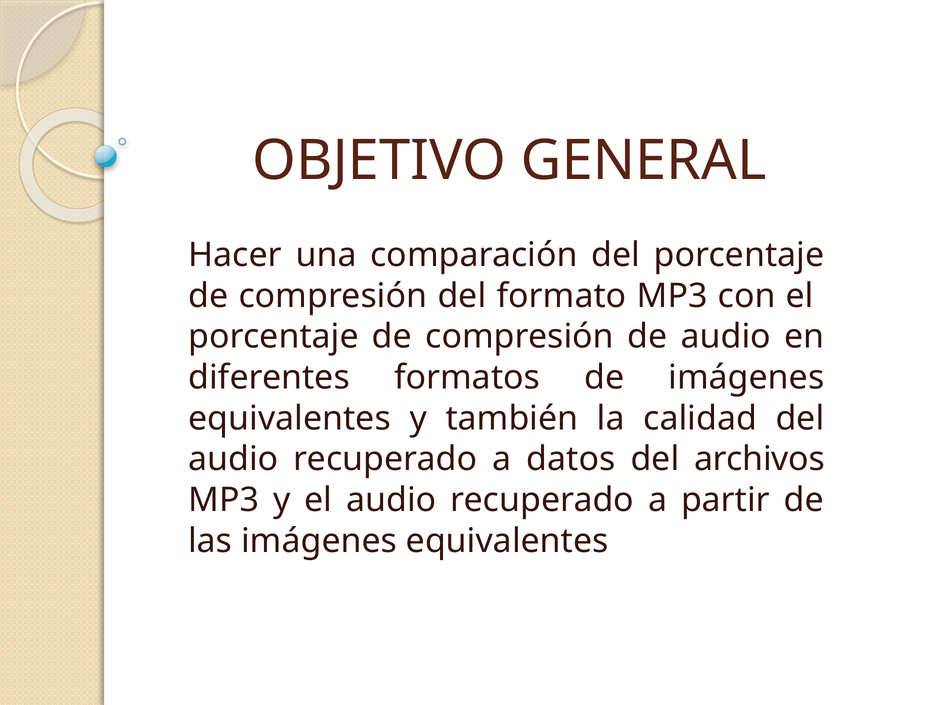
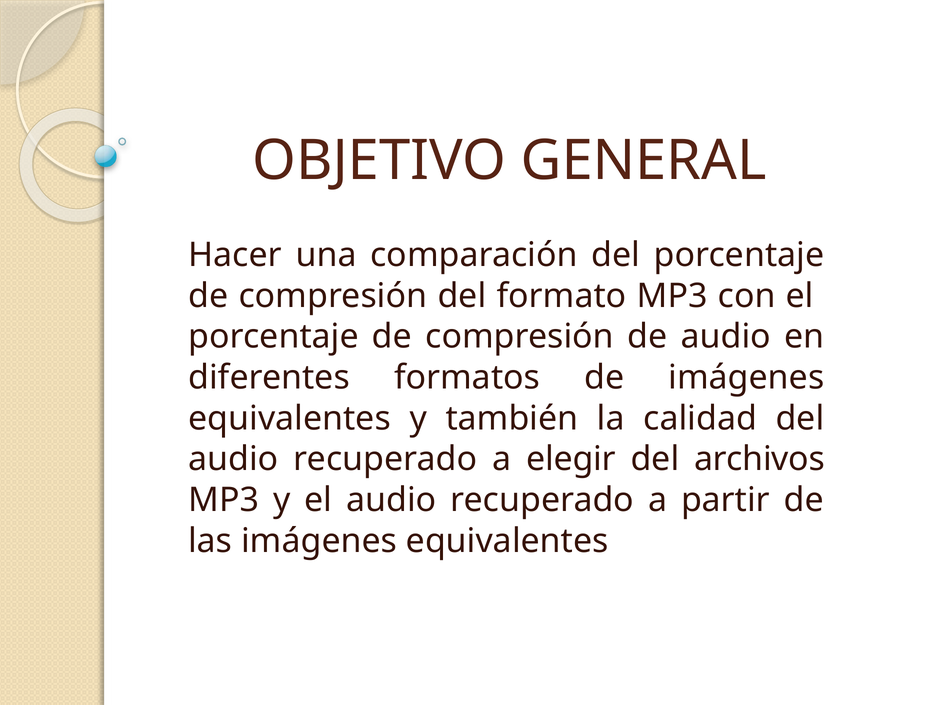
datos: datos -> elegir
